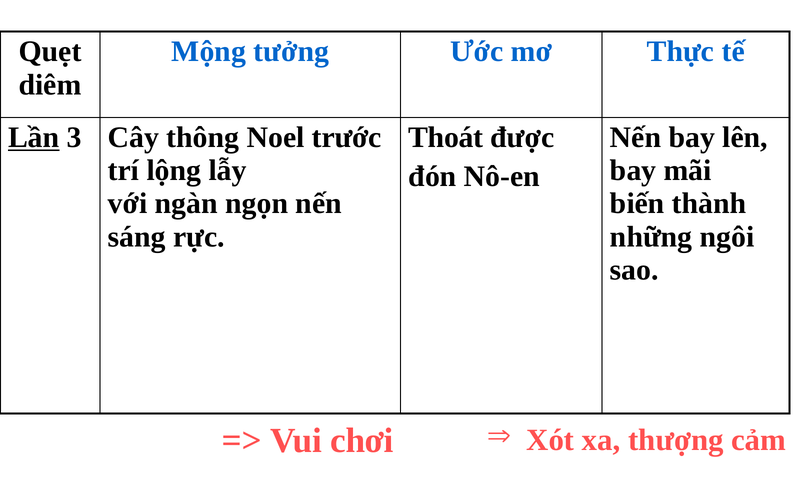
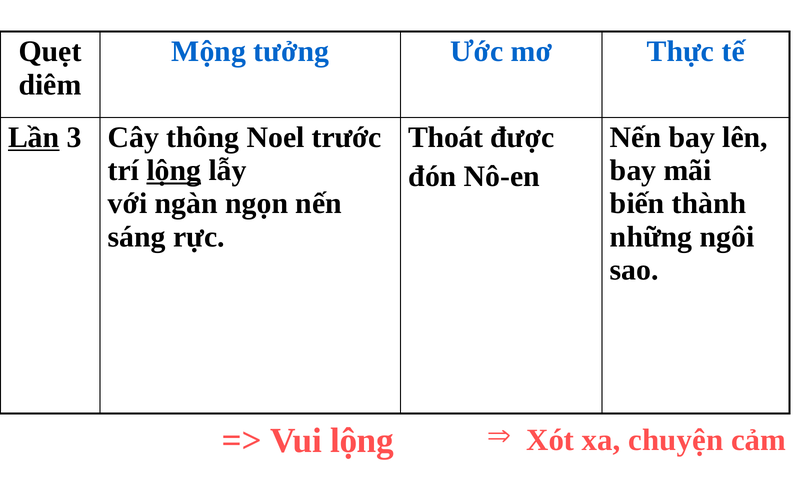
lộng at (174, 171) underline: none -> present
Vui chơi: chơi -> lộng
thượng: thượng -> chuyện
